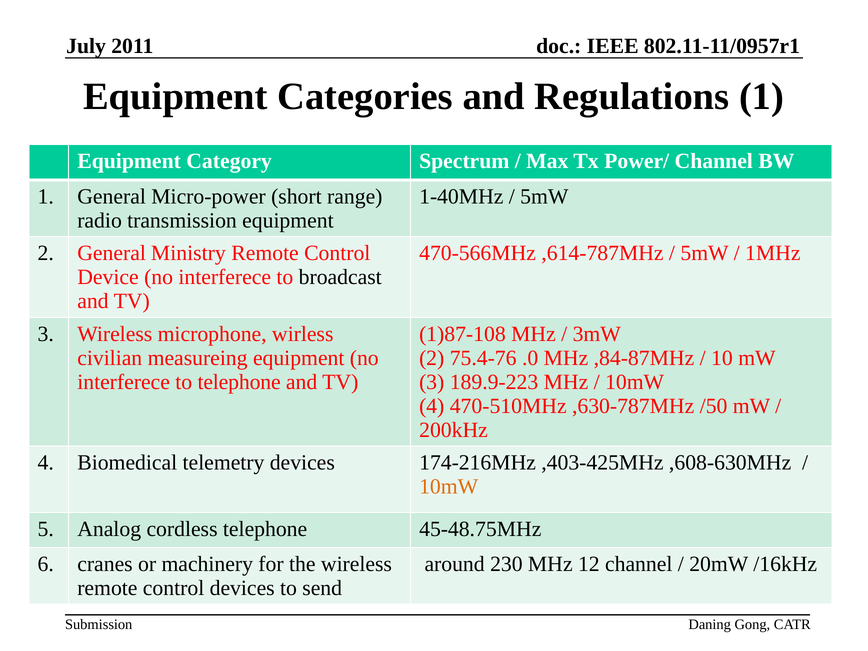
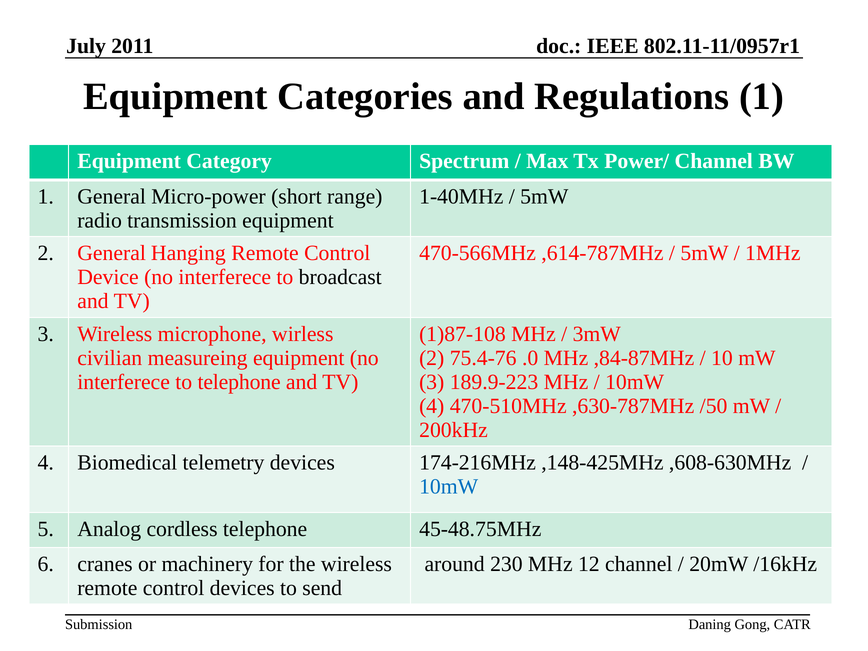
Ministry: Ministry -> Hanging
,403-425MHz: ,403-425MHz -> ,148-425MHz
10mW at (449, 487) colour: orange -> blue
